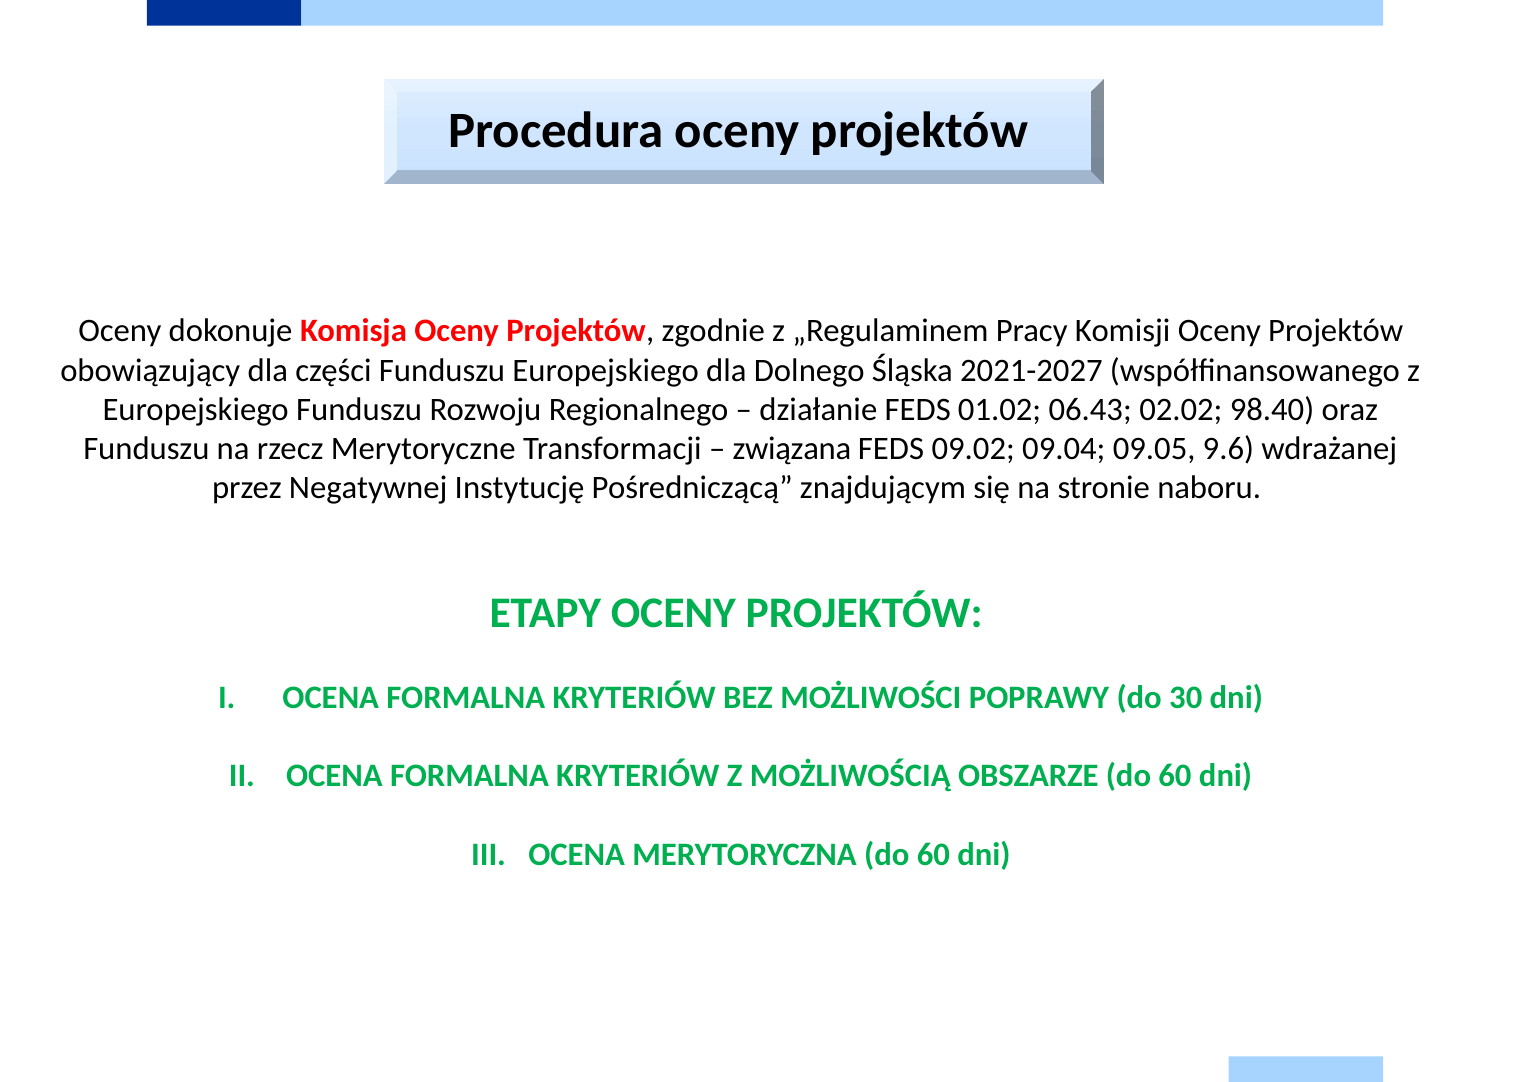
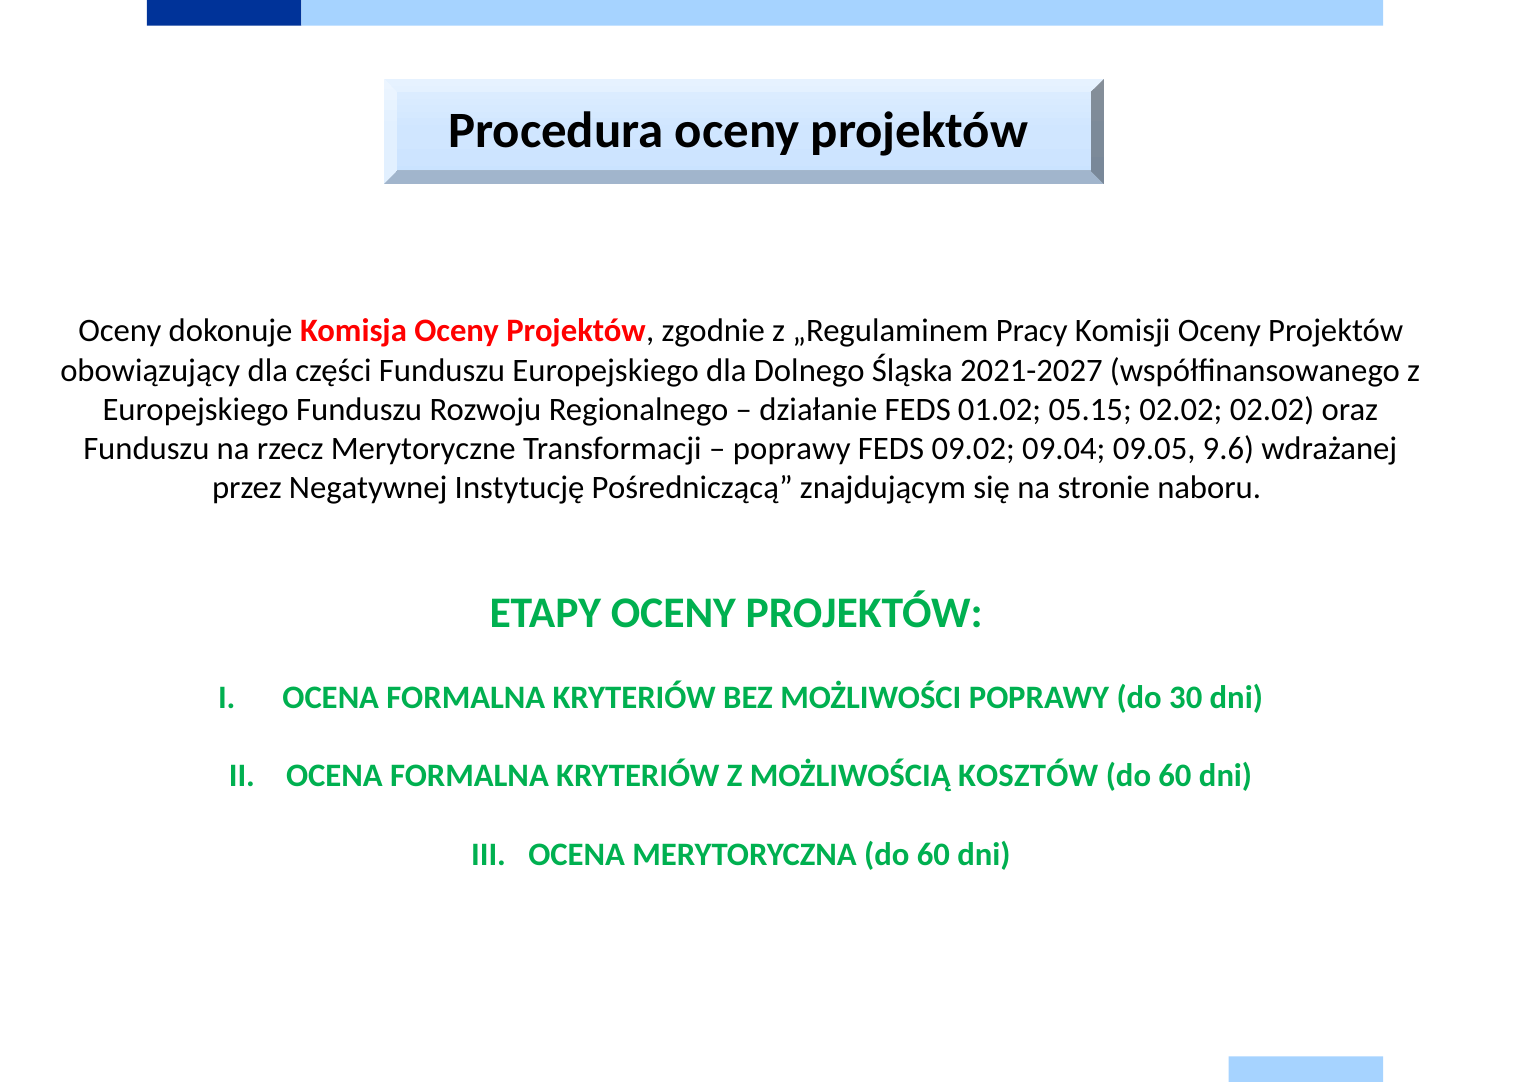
06.43: 06.43 -> 05.15
02.02 98.40: 98.40 -> 02.02
związana at (792, 449): związana -> poprawy
OBSZARZE: OBSZARZE -> KOSZTÓW
